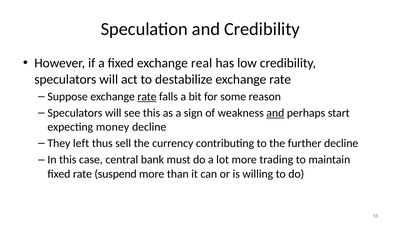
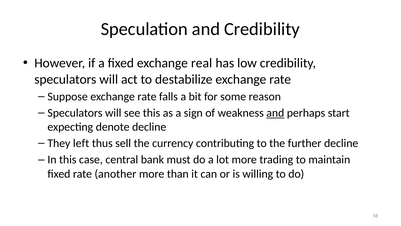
rate at (147, 96) underline: present -> none
money: money -> denote
suspend: suspend -> another
